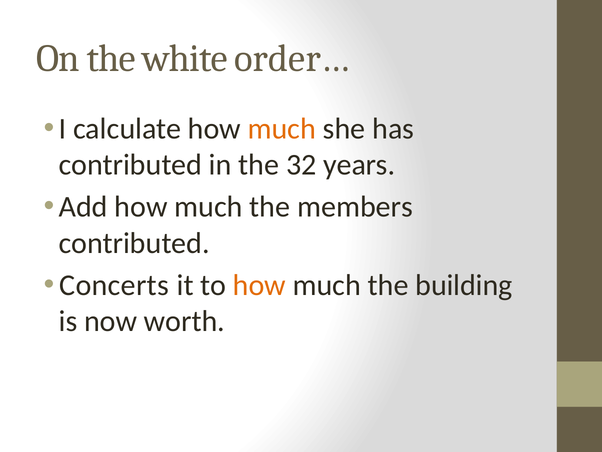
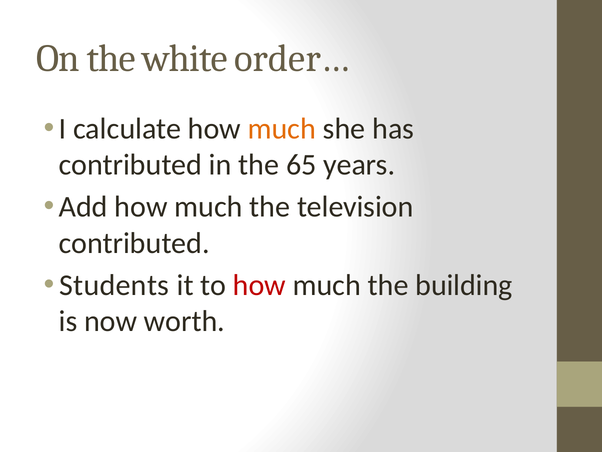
32: 32 -> 65
members: members -> television
Concerts: Concerts -> Students
how at (259, 285) colour: orange -> red
